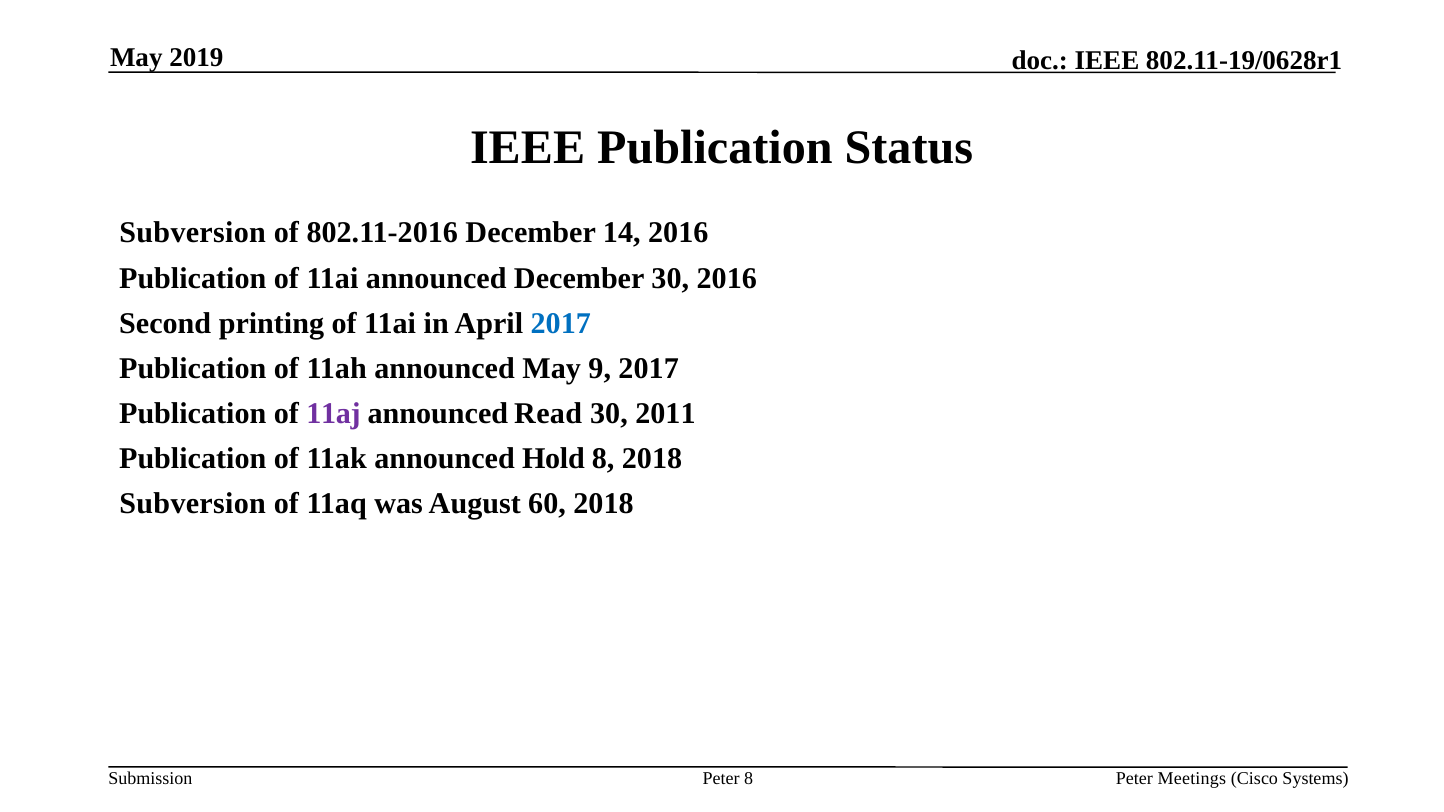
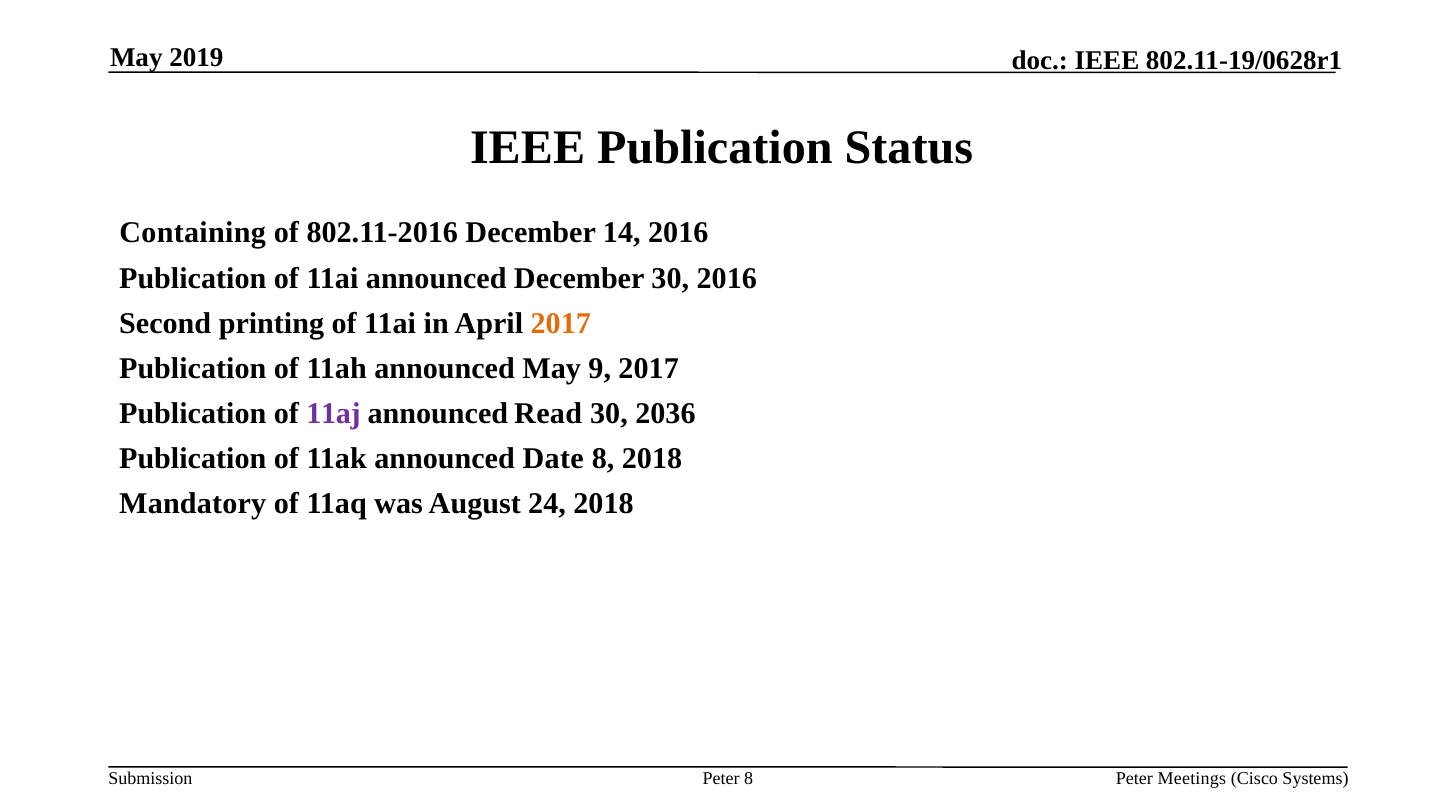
Subversion at (193, 233): Subversion -> Containing
2017 at (561, 323) colour: blue -> orange
2011: 2011 -> 2036
Hold: Hold -> Date
Subversion at (193, 504): Subversion -> Mandatory
60: 60 -> 24
